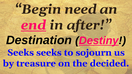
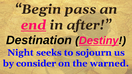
need: need -> pass
Seeks at (21, 53): Seeks -> Night
treasure: treasure -> consider
decided: decided -> warned
